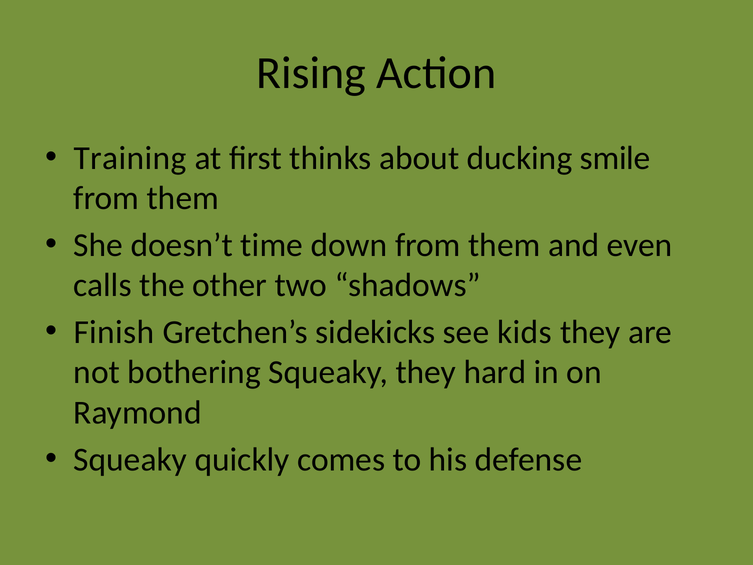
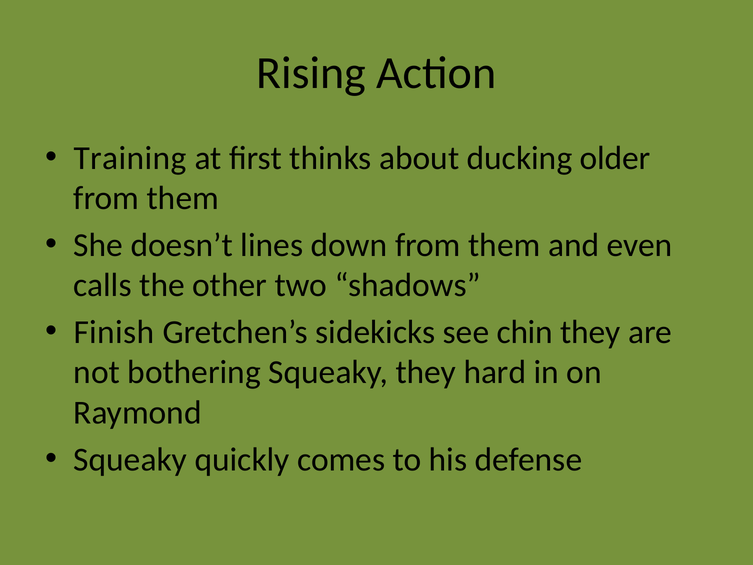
smile: smile -> older
time: time -> lines
kids: kids -> chin
